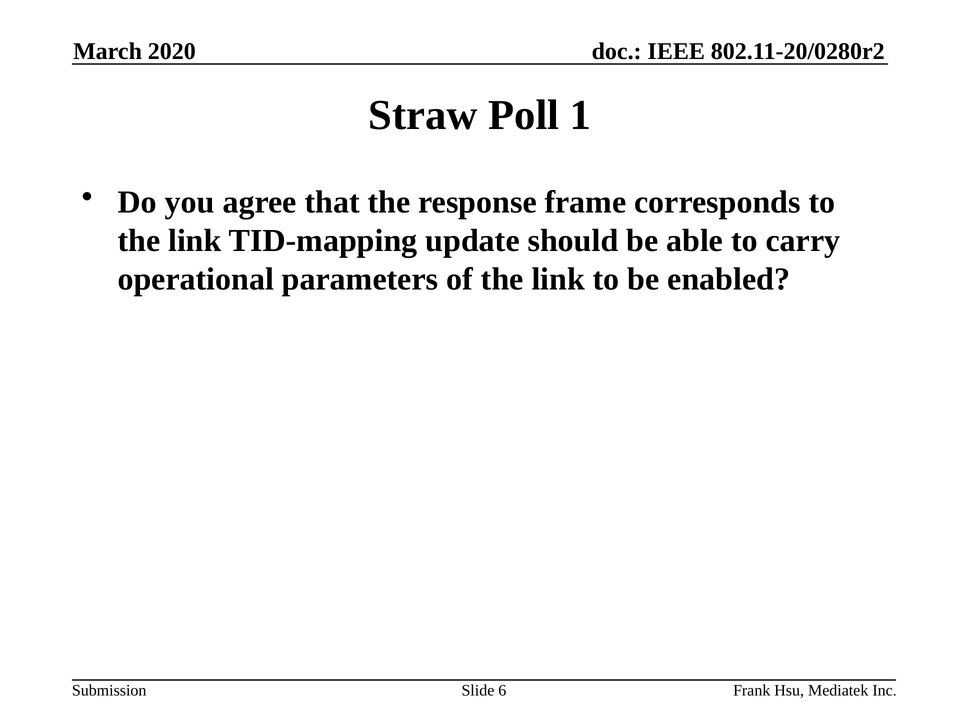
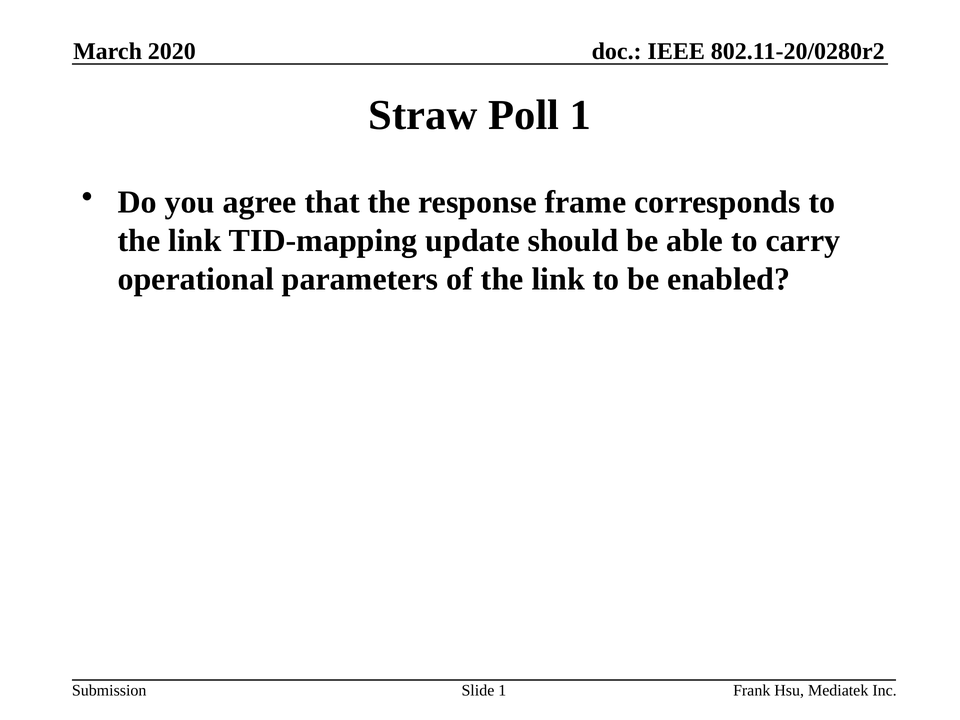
Slide 6: 6 -> 1
